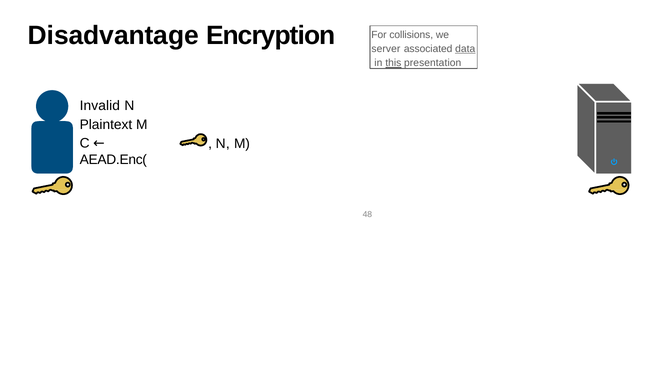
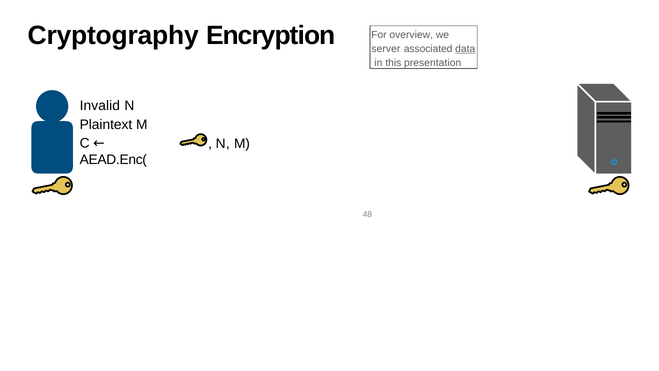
Disadvantage: Disadvantage -> Cryptography
collisions: collisions -> overview
this underline: present -> none
